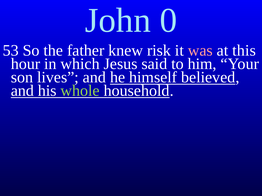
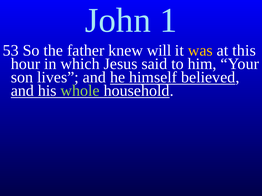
0: 0 -> 1
risk: risk -> will
was colour: pink -> yellow
